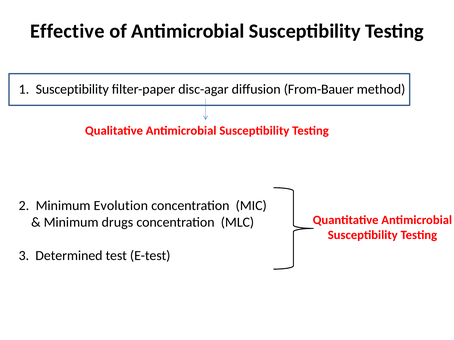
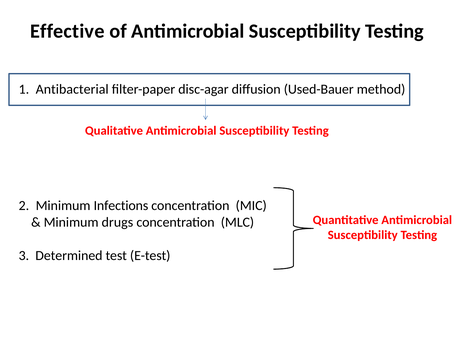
Susceptibility at (72, 90): Susceptibility -> Antibacterial
From-Bauer: From-Bauer -> Used-Bauer
Evolution: Evolution -> Infections
